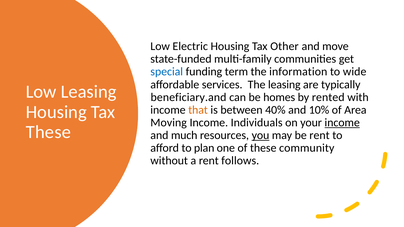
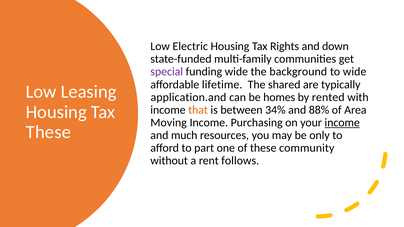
Other: Other -> Rights
move: move -> down
special colour: blue -> purple
funding term: term -> wide
information: information -> background
services: services -> lifetime
The leasing: leasing -> shared
beneficiary.and: beneficiary.and -> application.and
40%: 40% -> 34%
10%: 10% -> 88%
Individuals: Individuals -> Purchasing
you underline: present -> none
be rent: rent -> only
plan: plan -> part
